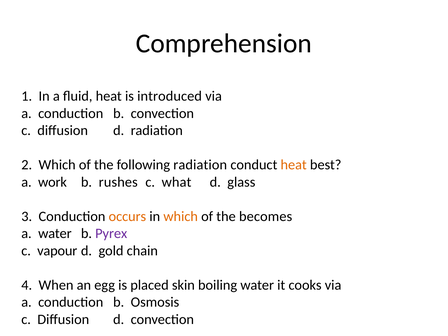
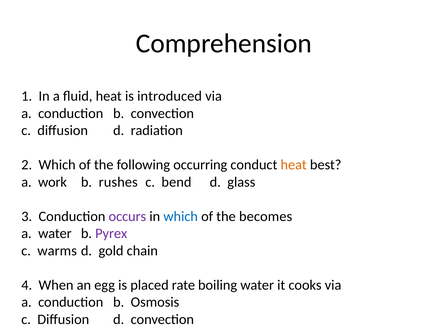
following radiation: radiation -> occurring
what: what -> bend
occurs colour: orange -> purple
which at (181, 216) colour: orange -> blue
vapour: vapour -> warms
skin: skin -> rate
